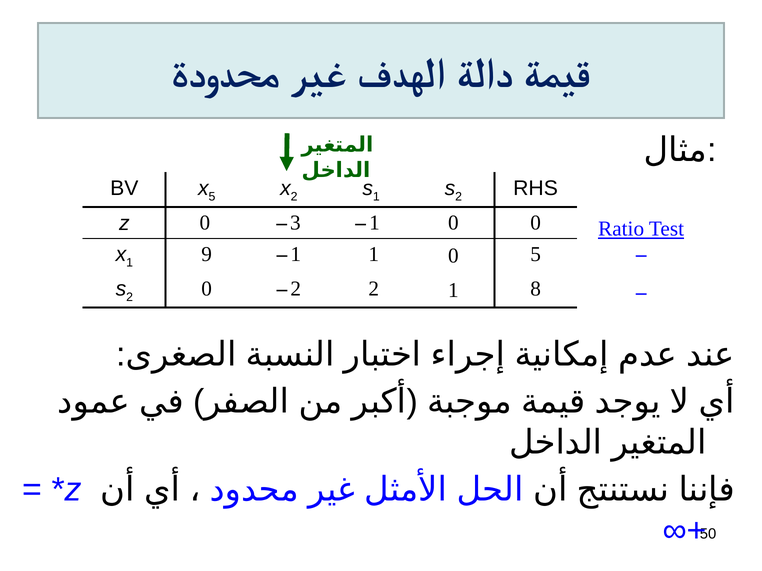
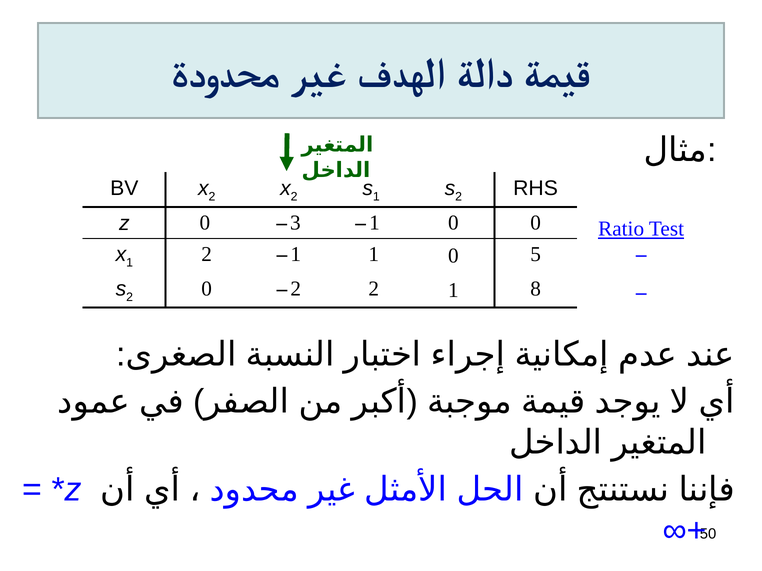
5 at (212, 197): 5 -> 2
1 9: 9 -> 2
